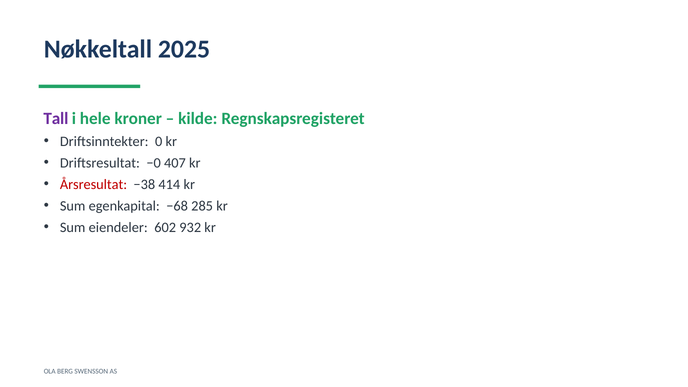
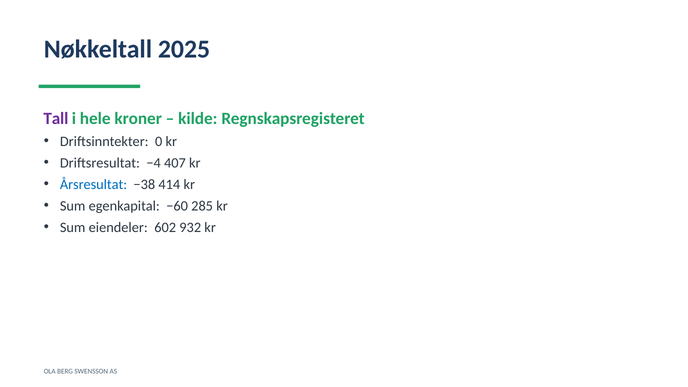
−0: −0 -> −4
Årsresultat colour: red -> blue
−68: −68 -> −60
